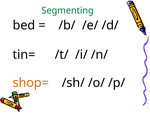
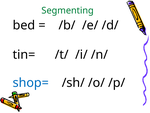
shop= colour: orange -> blue
